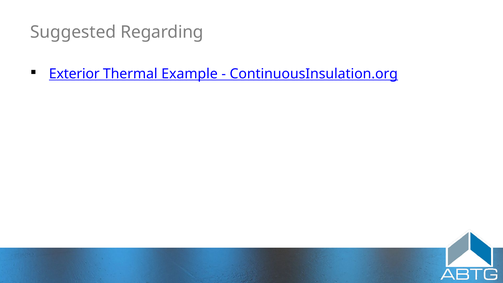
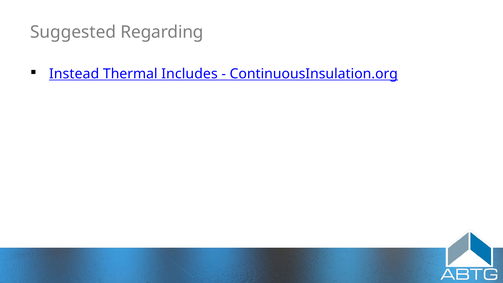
Exterior: Exterior -> Instead
Example: Example -> Includes
